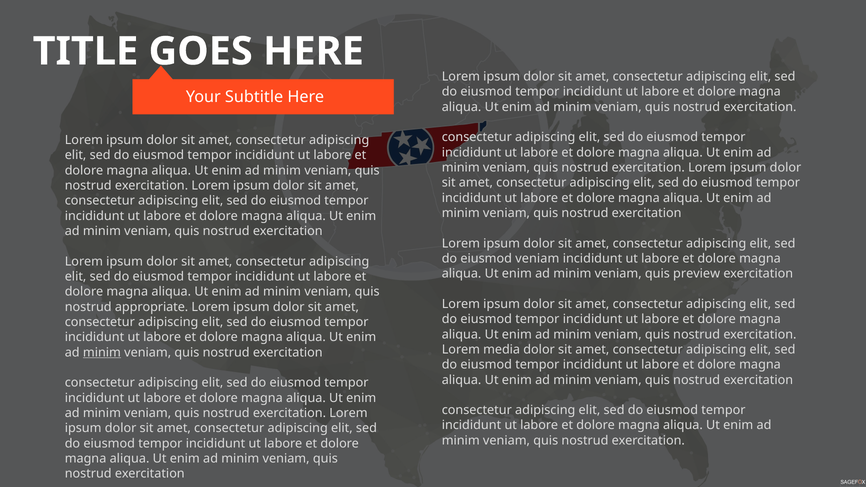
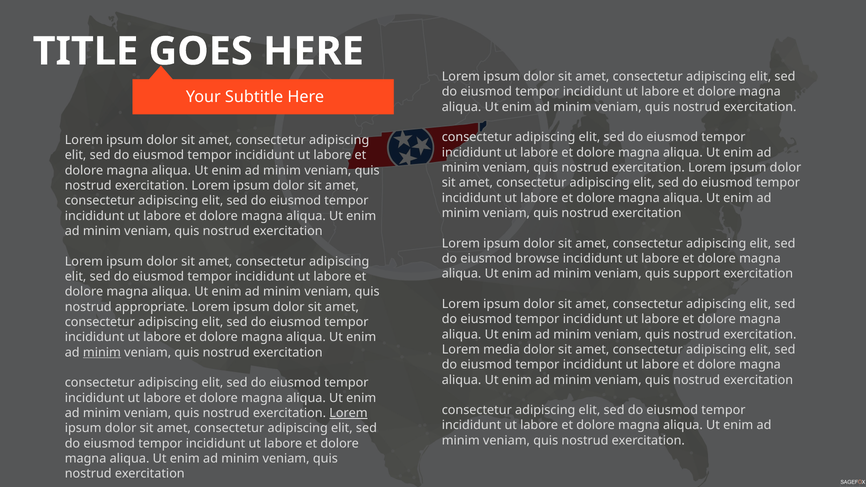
eiusmod veniam: veniam -> browse
preview: preview -> support
Lorem at (348, 413) underline: none -> present
